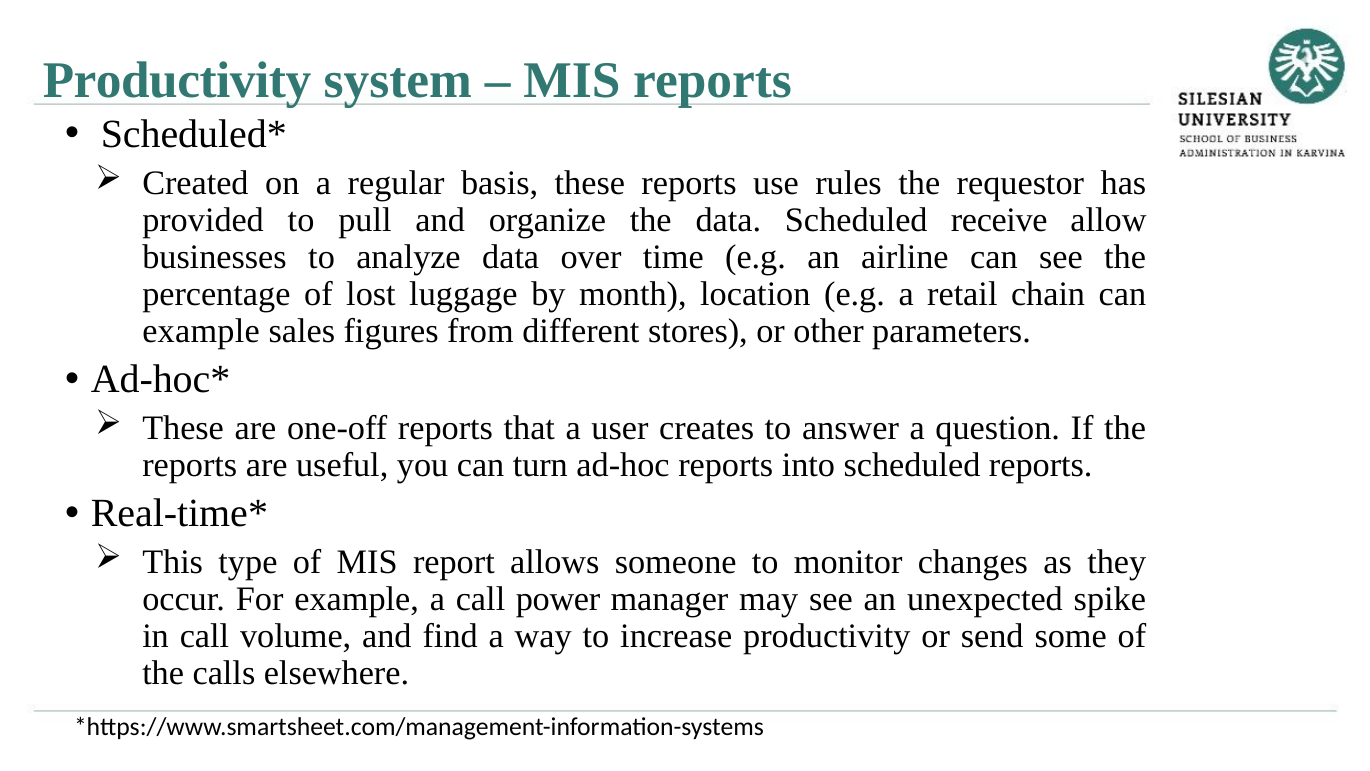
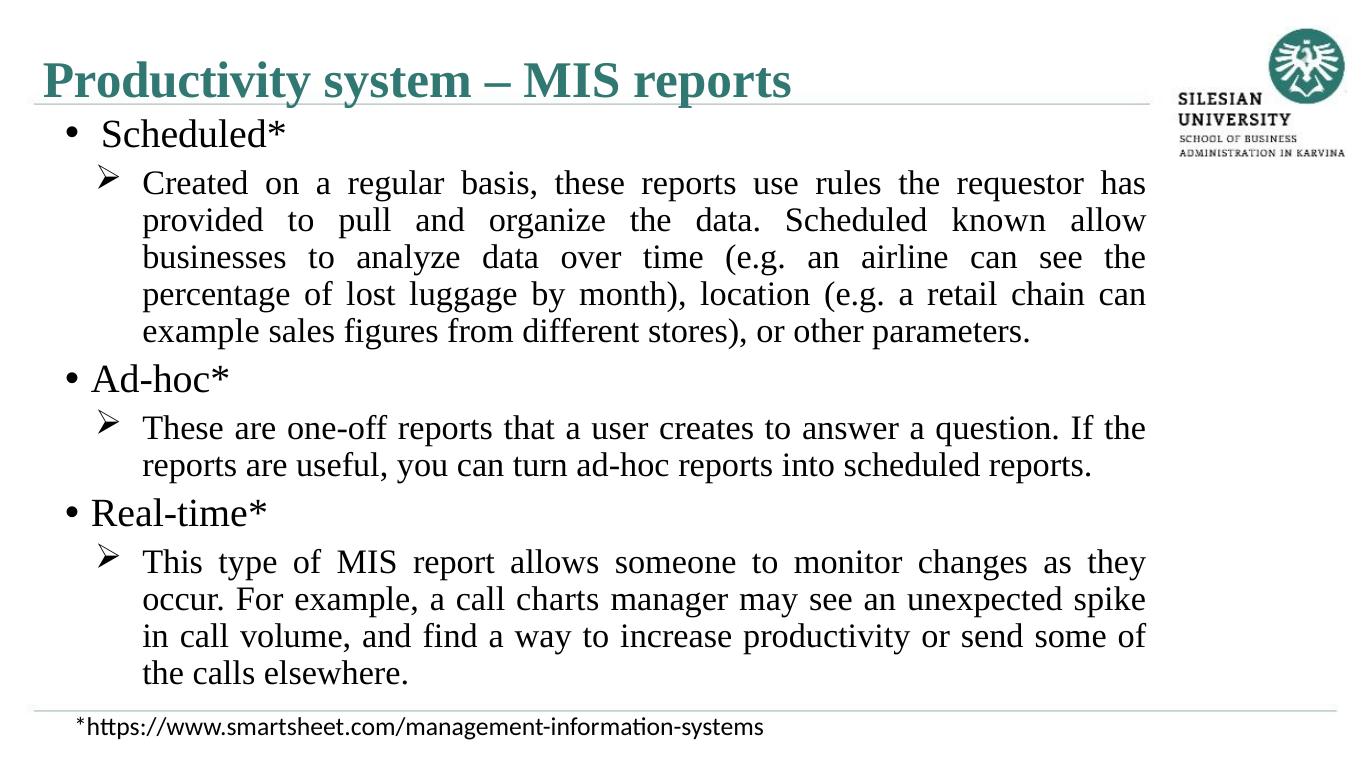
receive: receive -> known
power: power -> charts
